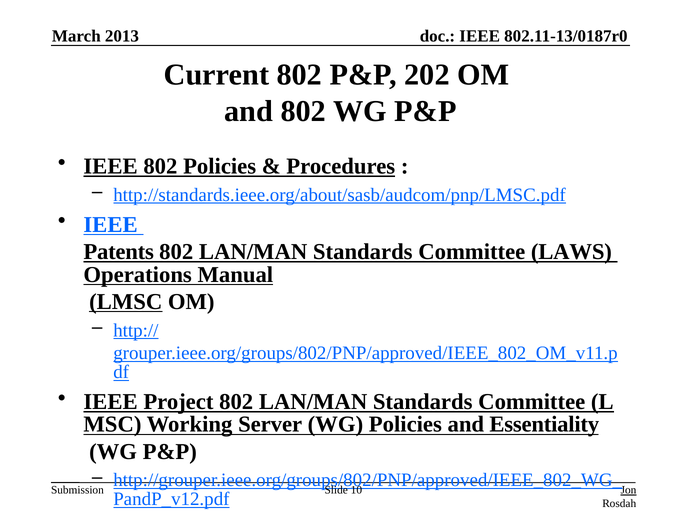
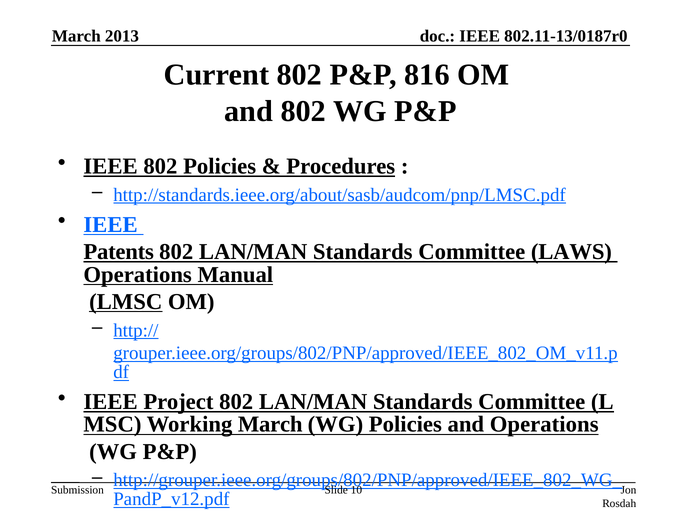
202: 202 -> 816
Working Server: Server -> March
and Essentiality: Essentiality -> Operations
Jon underline: present -> none
